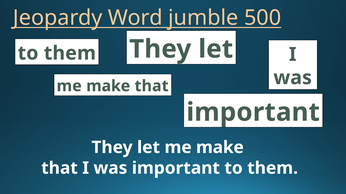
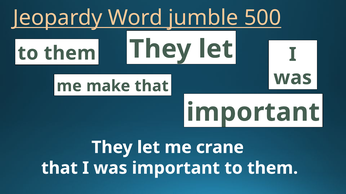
let me make: make -> crane
